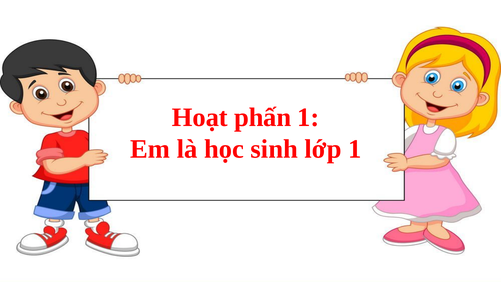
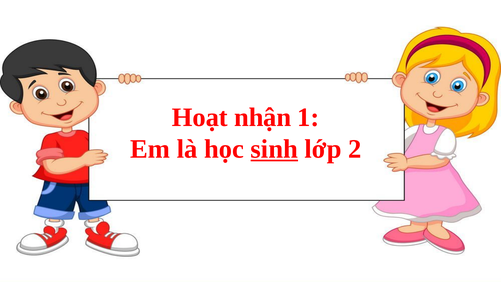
phấn: phấn -> nhận
sinh underline: none -> present
lớp 1: 1 -> 2
